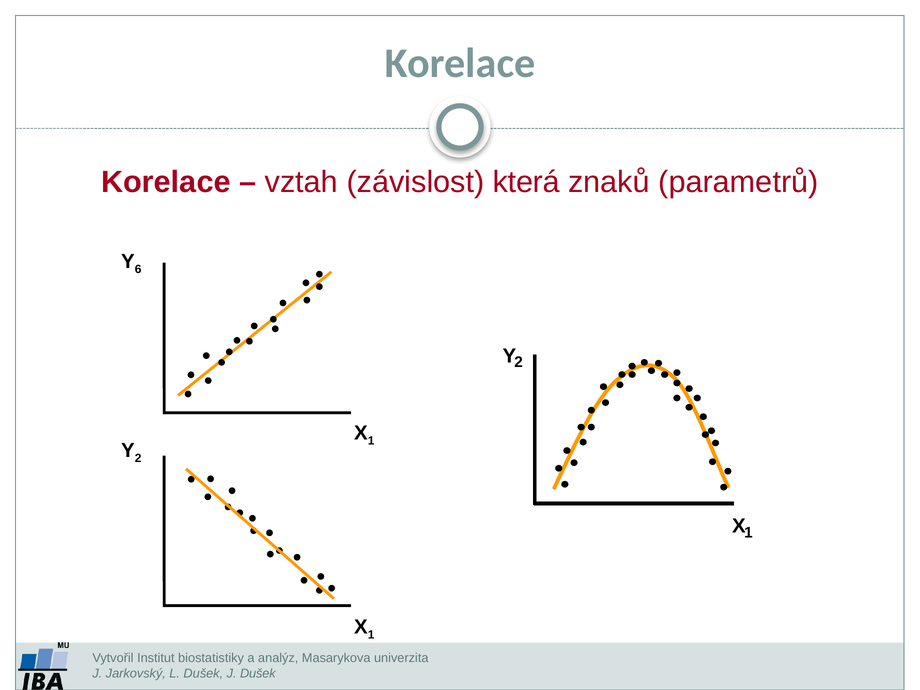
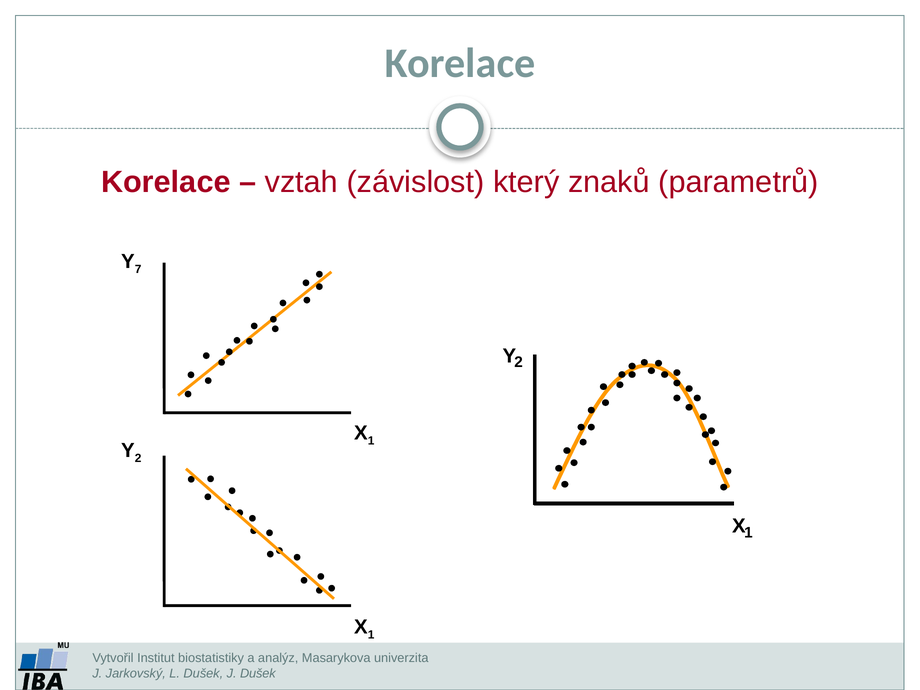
která: která -> který
6: 6 -> 7
